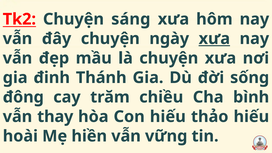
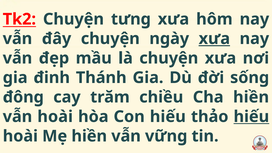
sáng: sáng -> tưng
Cha bình: bình -> hiền
vẫn thay: thay -> hoài
hiếu at (251, 117) underline: none -> present
